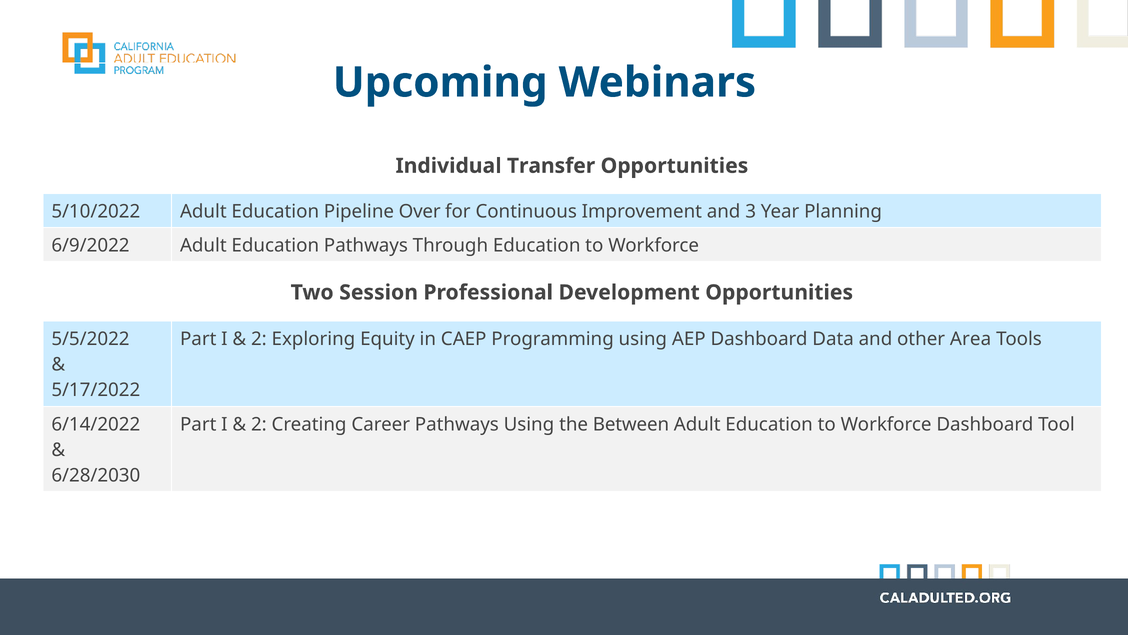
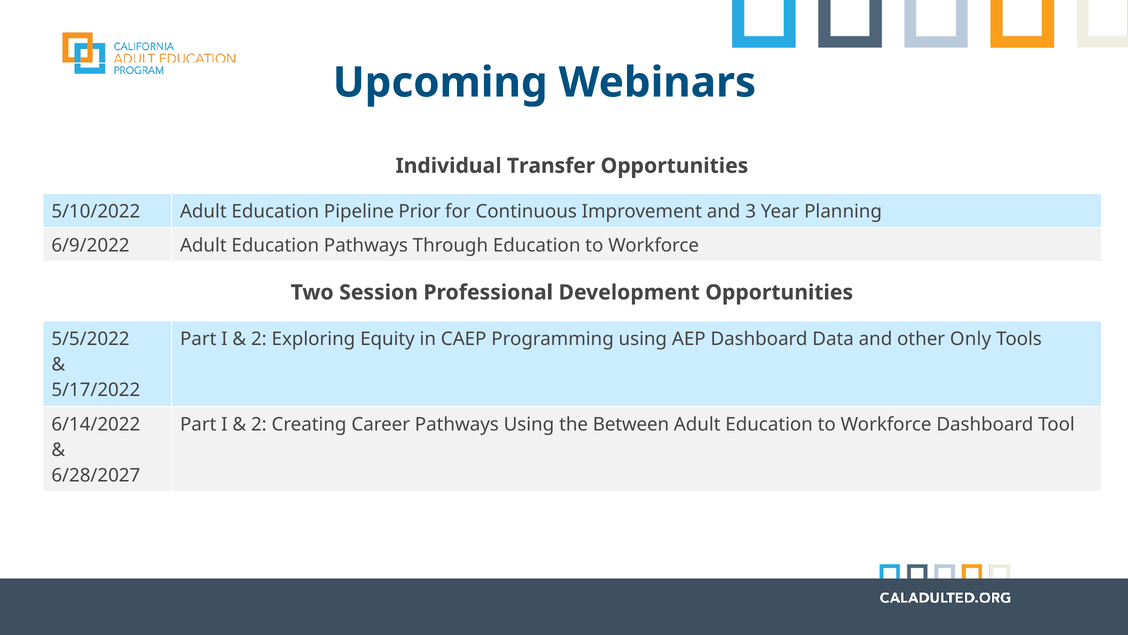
Over: Over -> Prior
Area: Area -> Only
6/28/2030: 6/28/2030 -> 6/28/2027
